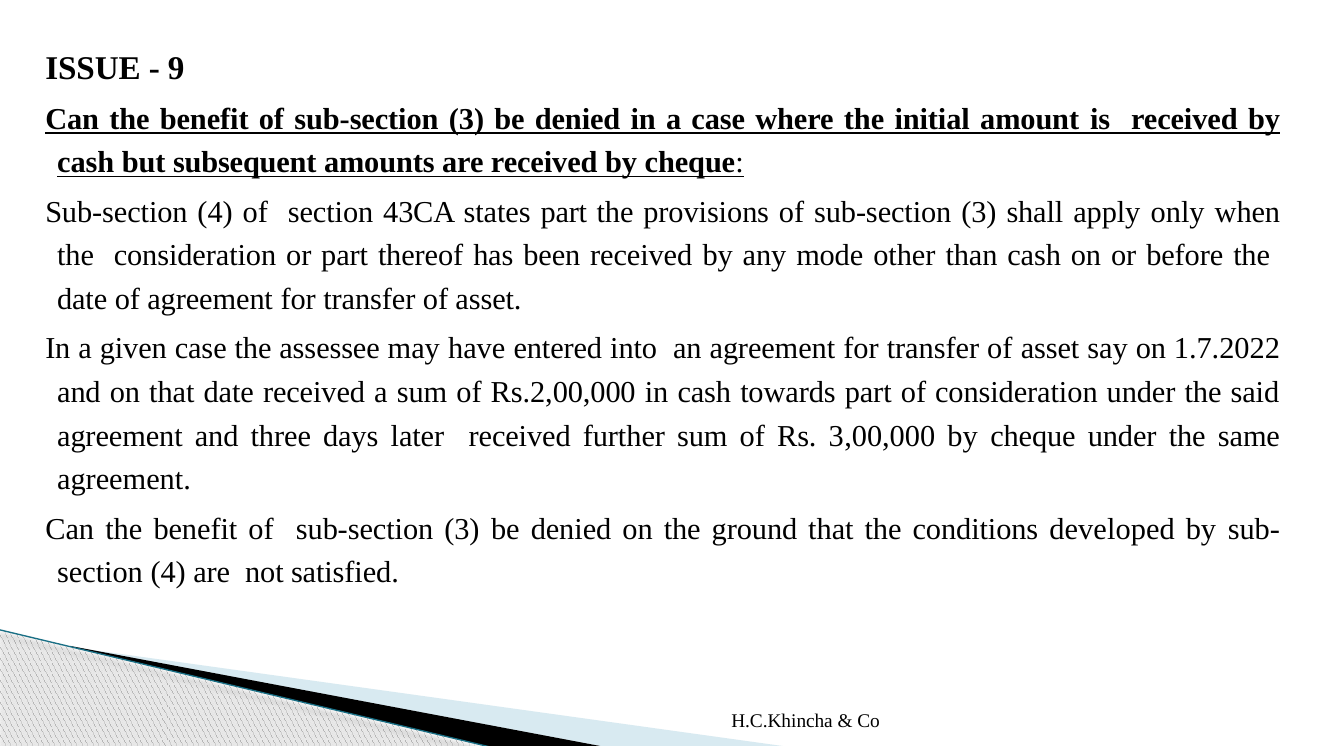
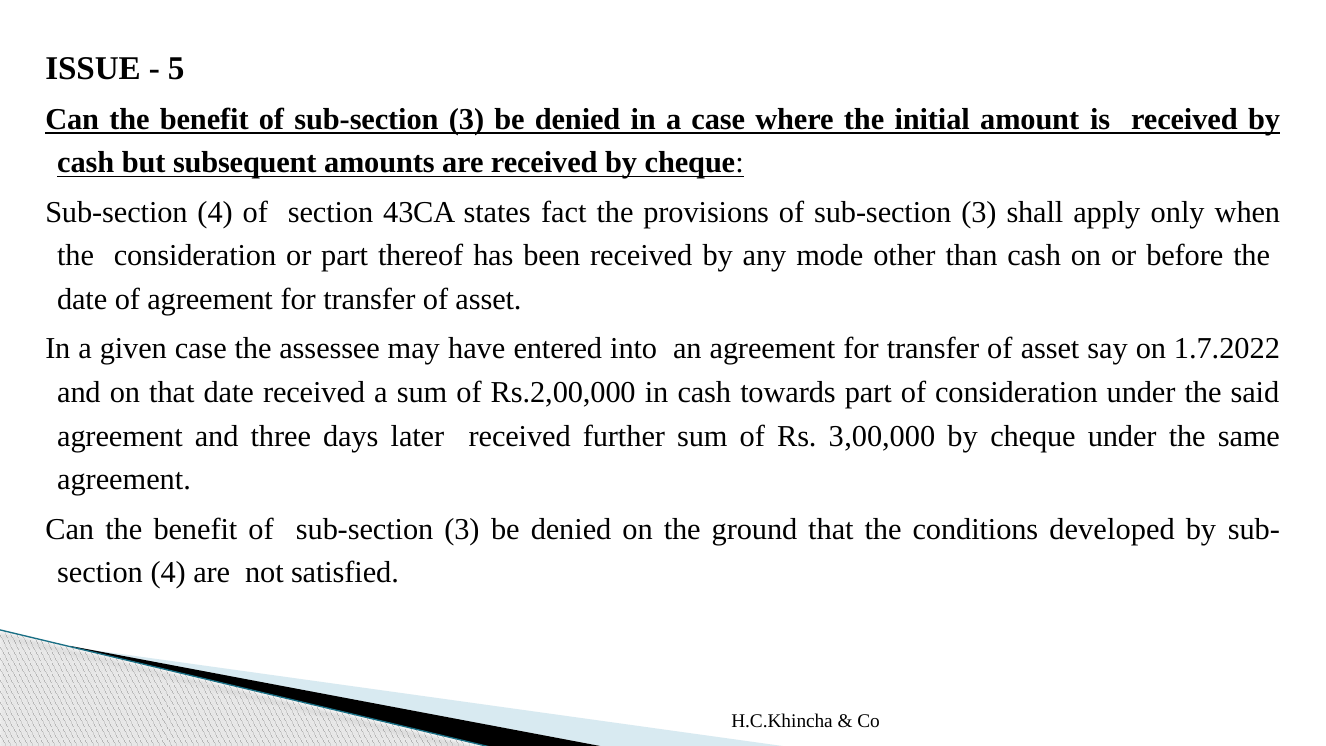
9: 9 -> 5
states part: part -> fact
